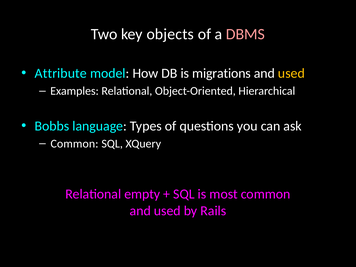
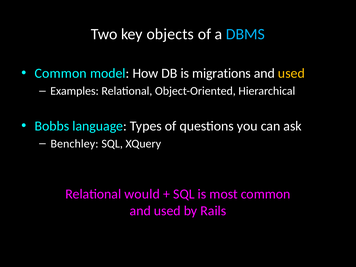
DBMS colour: pink -> light blue
Attribute at (61, 73): Attribute -> Common
Common at (74, 144): Common -> Benchley
empty: empty -> would
